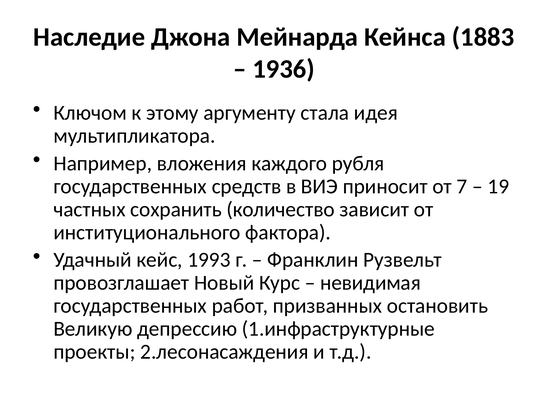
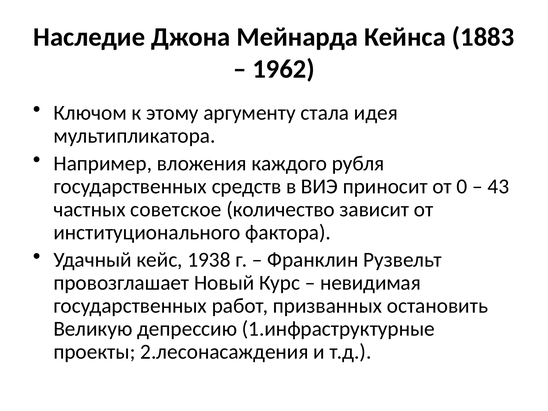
1936: 1936 -> 1962
7: 7 -> 0
19: 19 -> 43
сохранить: сохранить -> советское
1993: 1993 -> 1938
